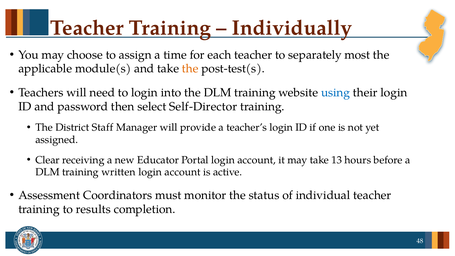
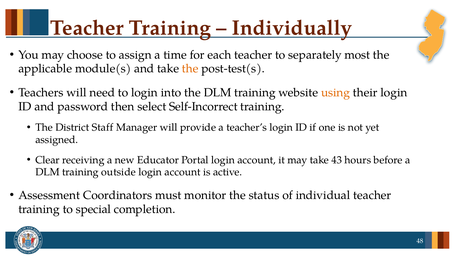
using colour: blue -> orange
Self-Director: Self-Director -> Self-Incorrect
13: 13 -> 43
written: written -> outside
results: results -> special
